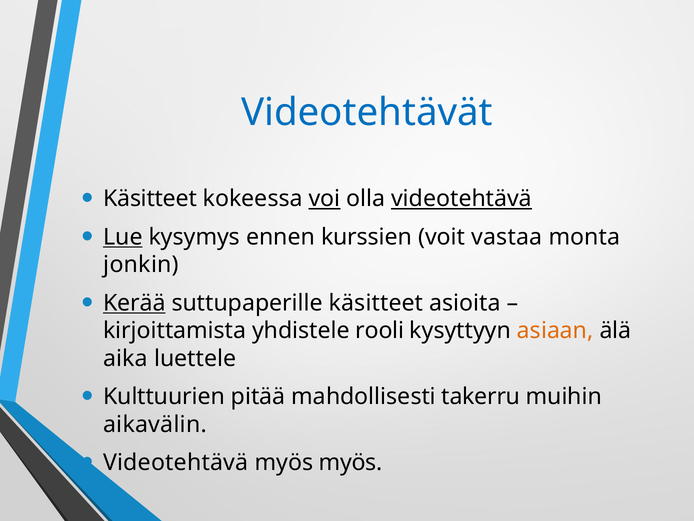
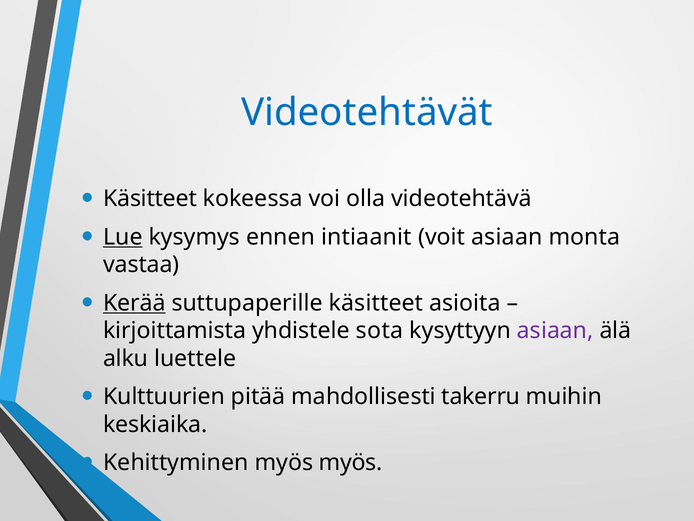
voi underline: present -> none
videotehtävä at (462, 199) underline: present -> none
kurssien: kurssien -> intiaanit
voit vastaa: vastaa -> asiaan
jonkin: jonkin -> vastaa
rooli: rooli -> sota
asiaan at (555, 330) colour: orange -> purple
aika: aika -> alku
aikavälin: aikavälin -> keskiaika
Videotehtävä at (176, 462): Videotehtävä -> Kehittyminen
